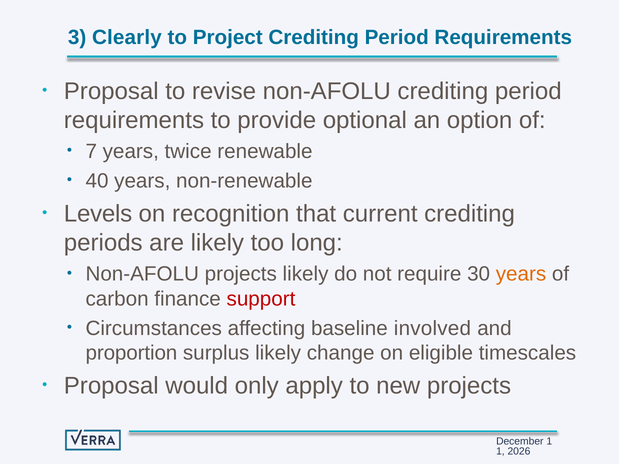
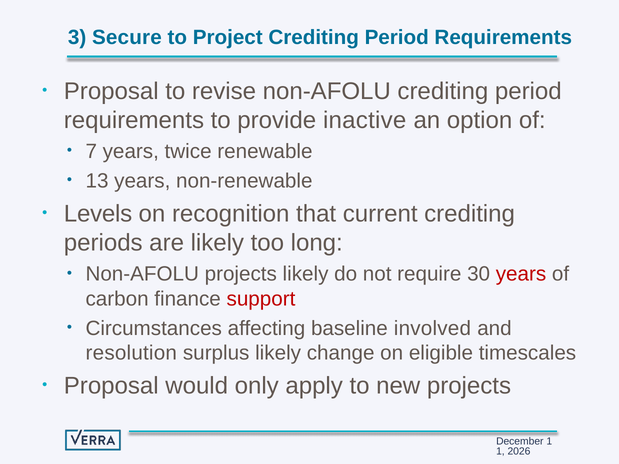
Clearly: Clearly -> Secure
optional: optional -> inactive
40: 40 -> 13
years at (521, 274) colour: orange -> red
proportion: proportion -> resolution
